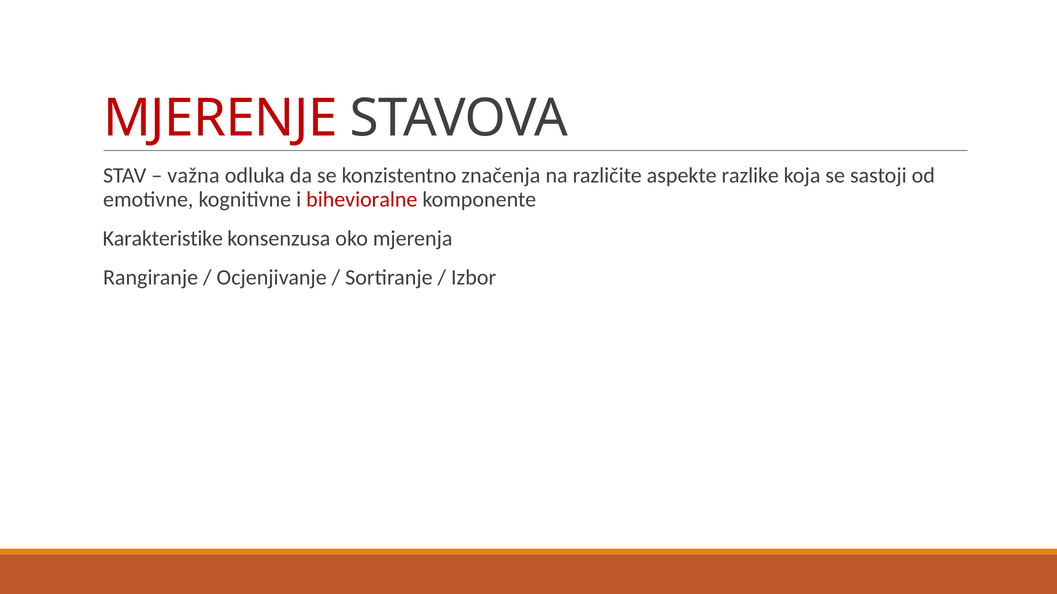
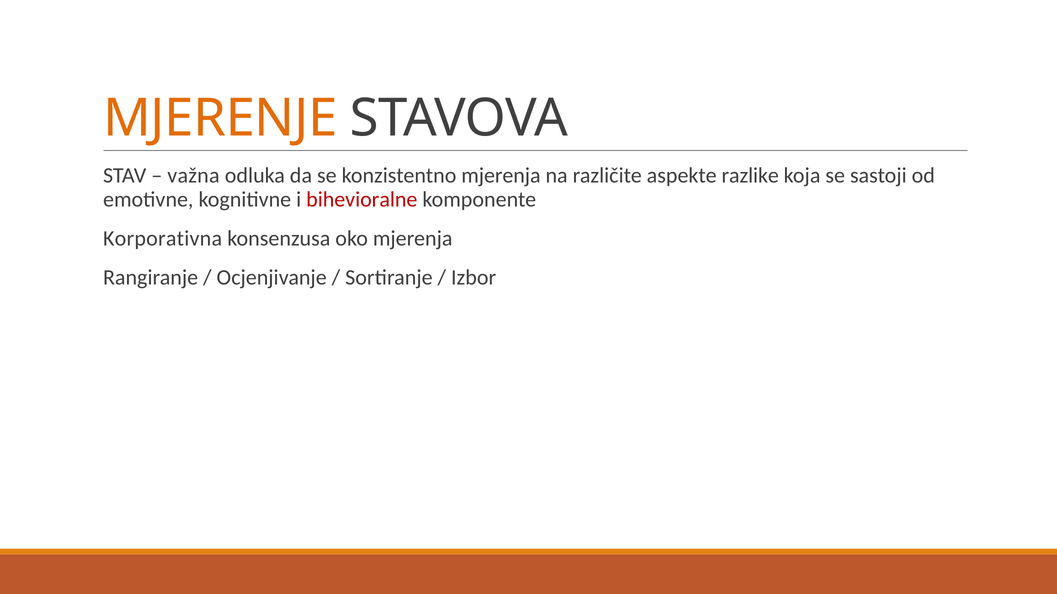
MJERENJE colour: red -> orange
konzistentno značenja: značenja -> mjerenja
Karakteristike: Karakteristike -> Korporativna
